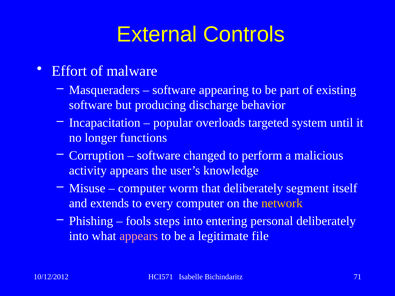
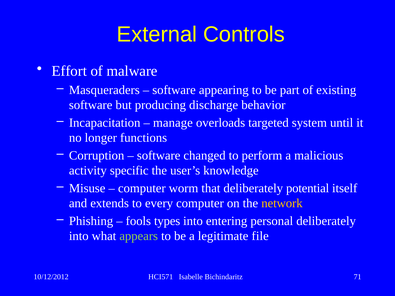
popular: popular -> manage
activity appears: appears -> specific
segment: segment -> potential
steps: steps -> types
appears at (139, 236) colour: pink -> light green
